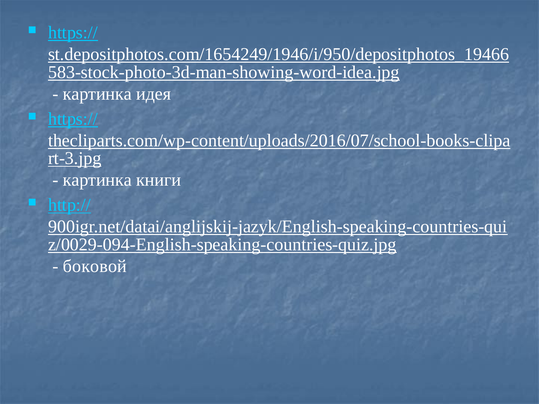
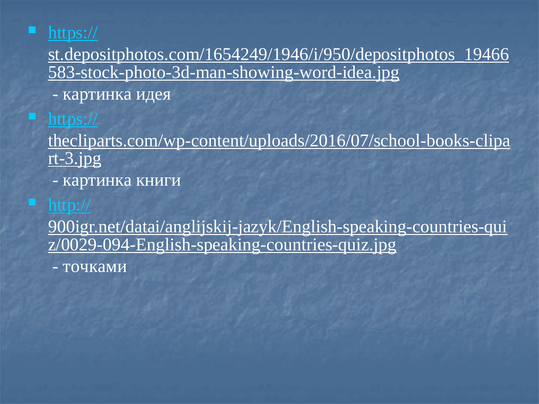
боковой: боковой -> точками
